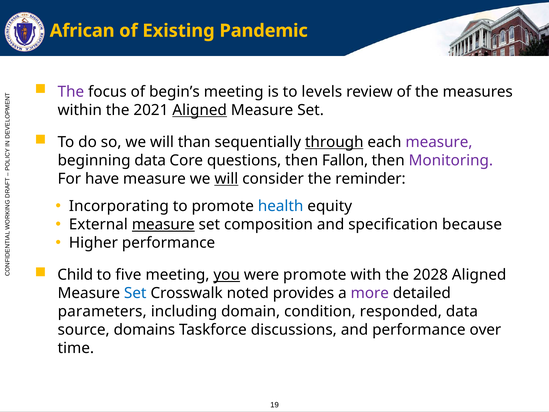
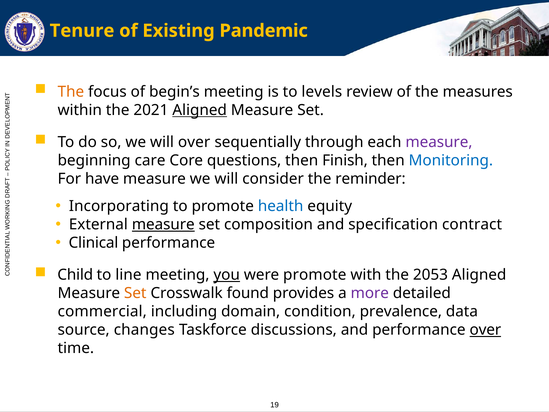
African: African -> Tenure
The at (71, 92) colour: purple -> orange
will than: than -> over
through underline: present -> none
beginning data: data -> care
Fallon: Fallon -> Finish
Monitoring colour: purple -> blue
will at (226, 179) underline: present -> none
because: because -> contract
Higher: Higher -> Clinical
five: five -> line
2028: 2028 -> 2053
Set at (135, 293) colour: blue -> orange
noted: noted -> found
parameters: parameters -> commercial
responded: responded -> prevalence
domains: domains -> changes
over at (485, 330) underline: none -> present
